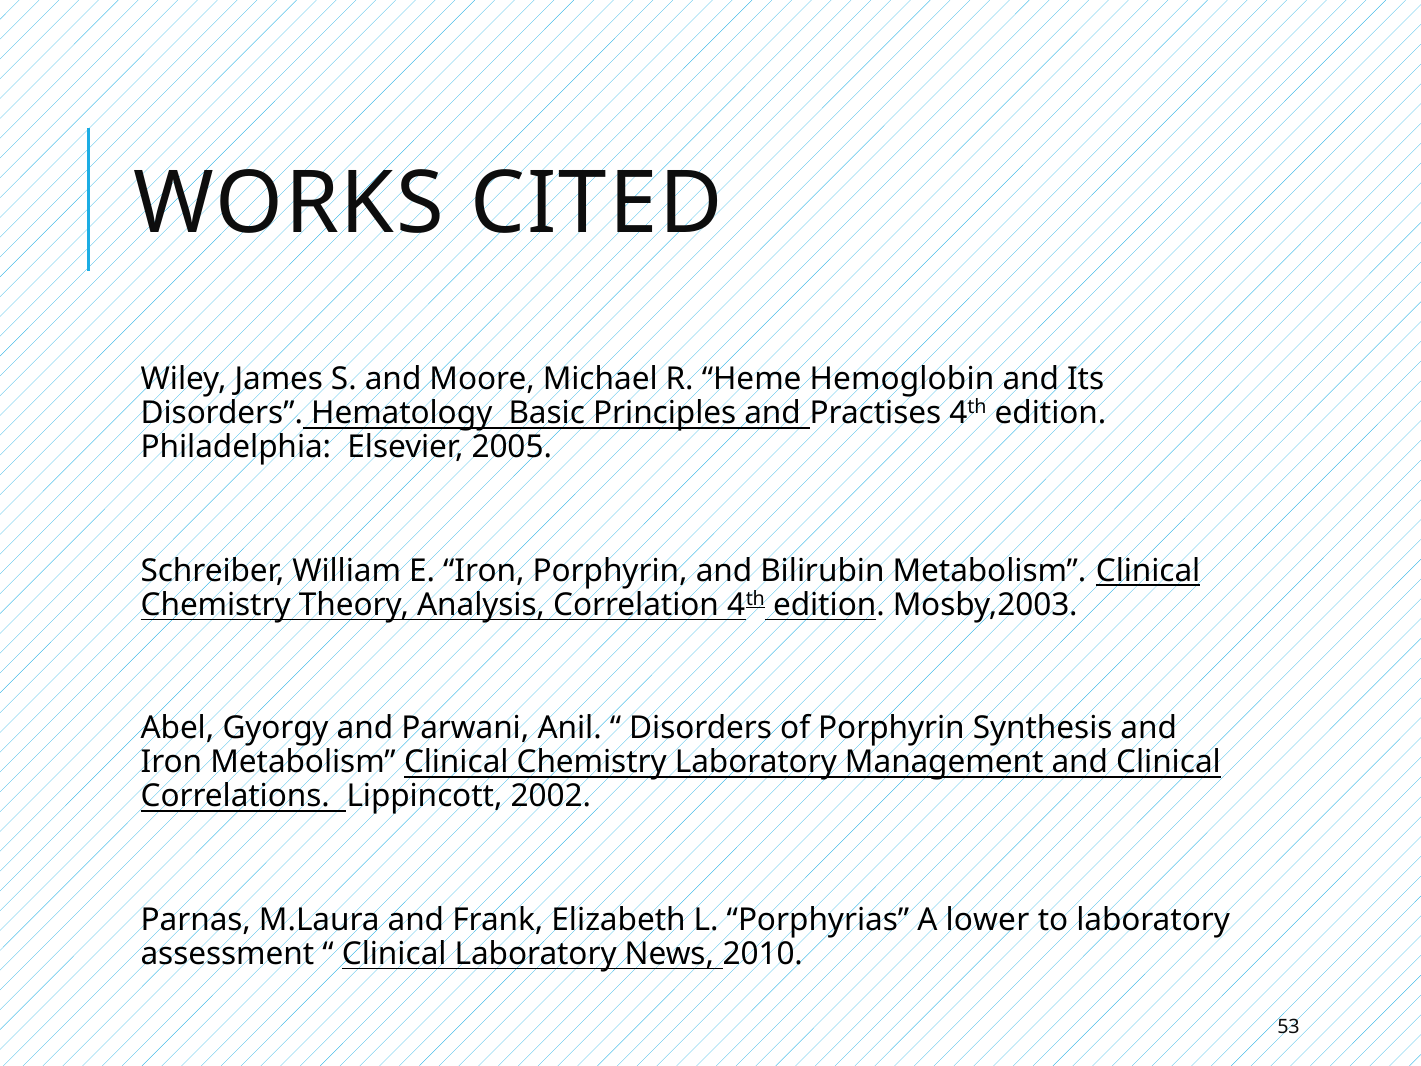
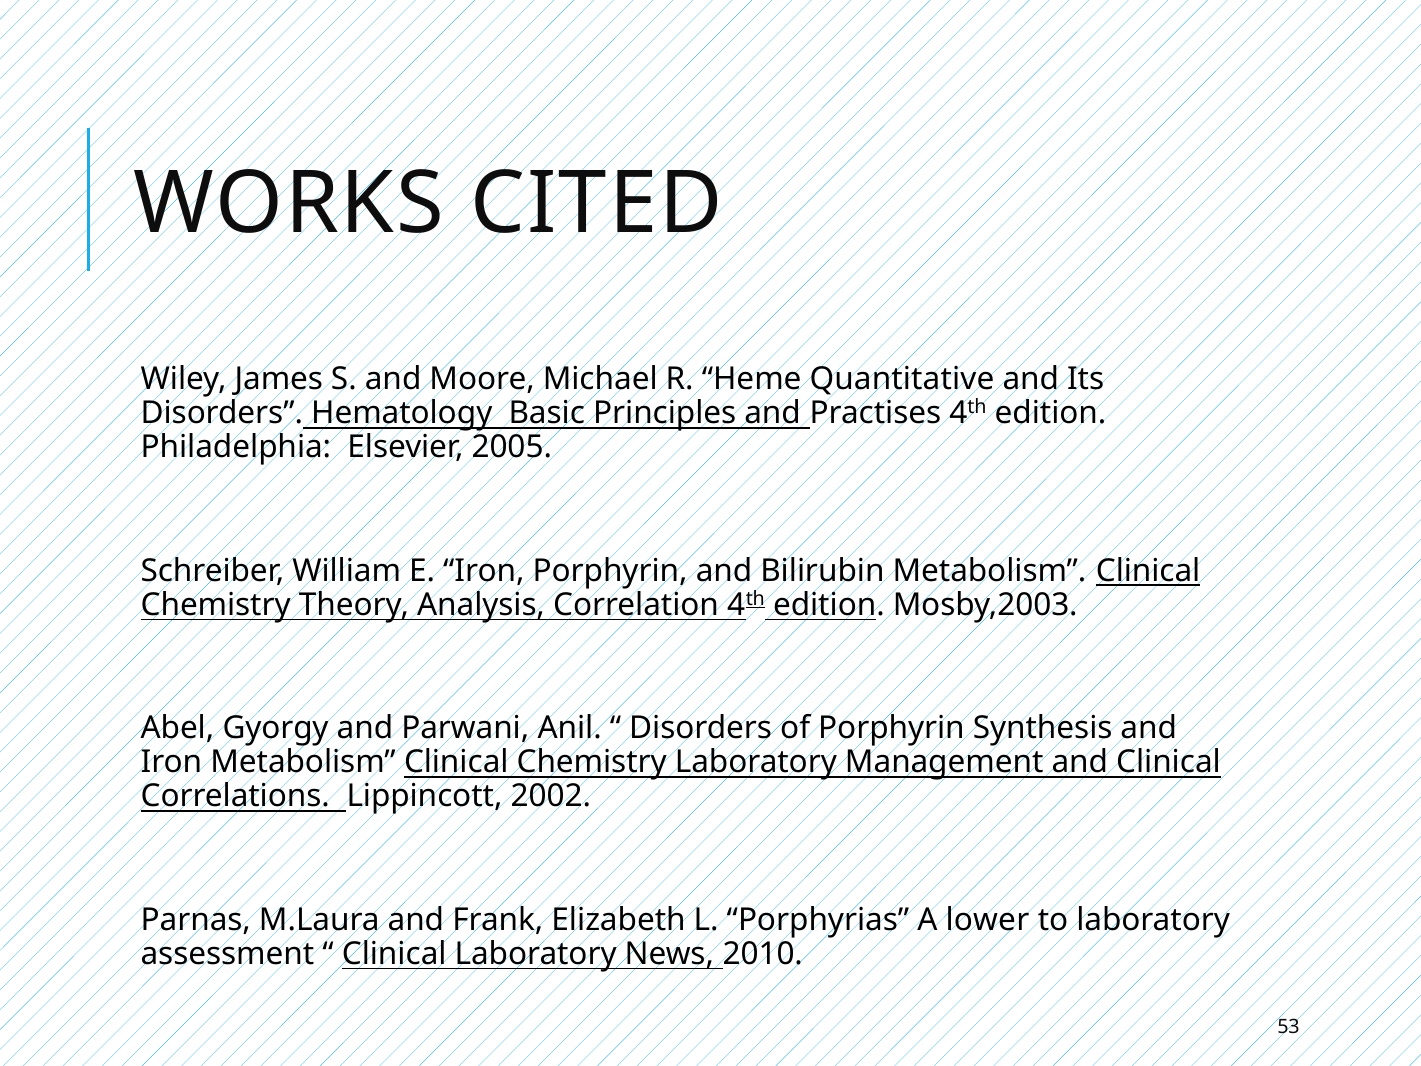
Hemoglobin: Hemoglobin -> Quantitative
